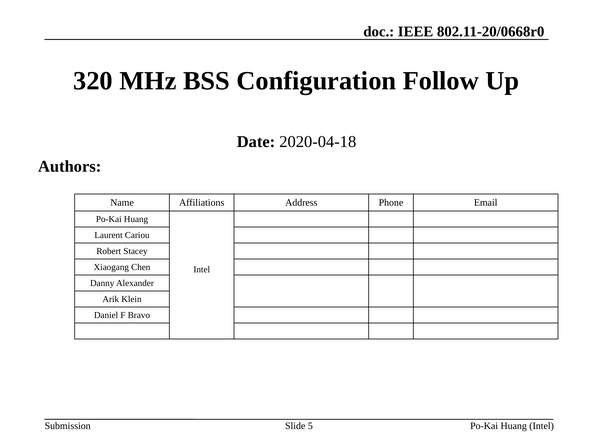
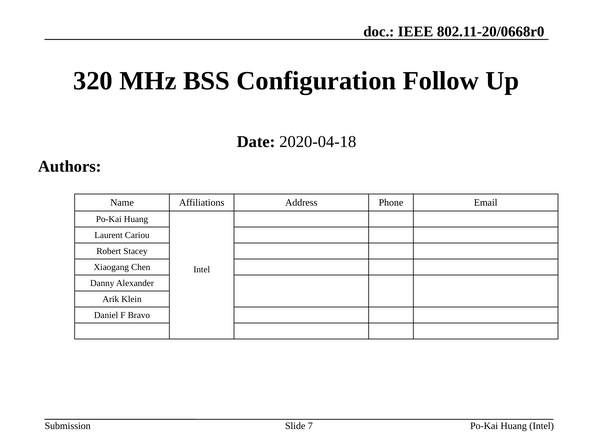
5: 5 -> 7
